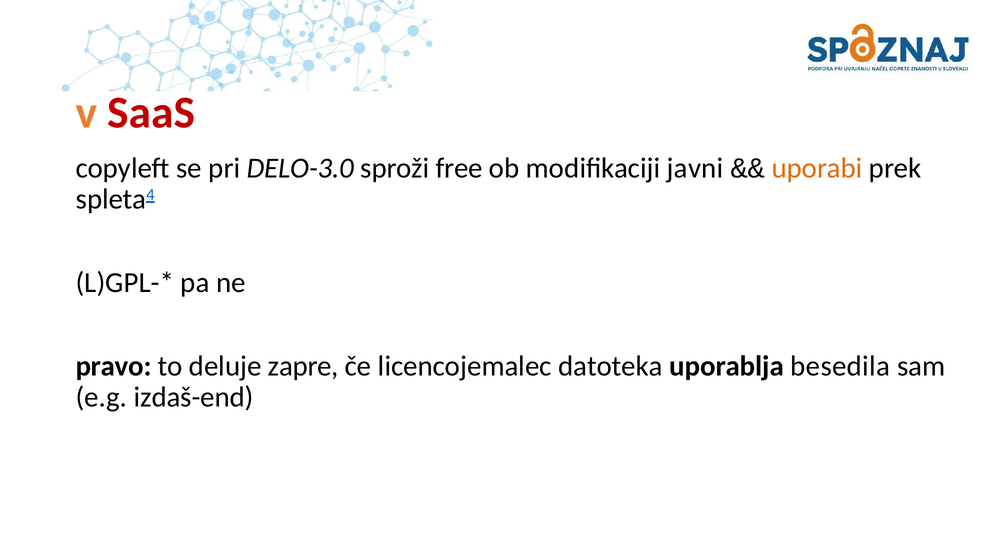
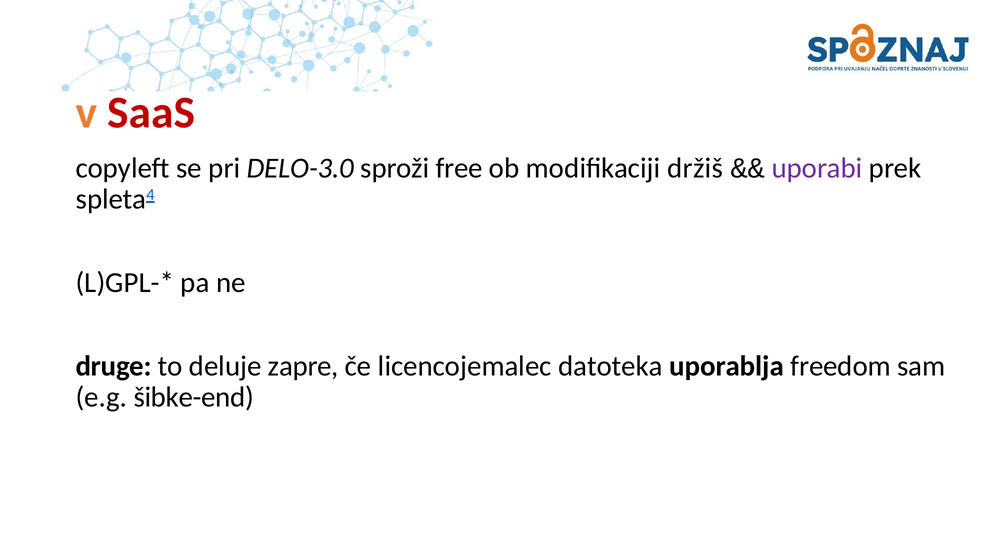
javni: javni -> držiš
uporabi colour: orange -> purple
pravo: pravo -> druge
besedila: besedila -> freedom
izdaš-end: izdaš-end -> šibke-end
